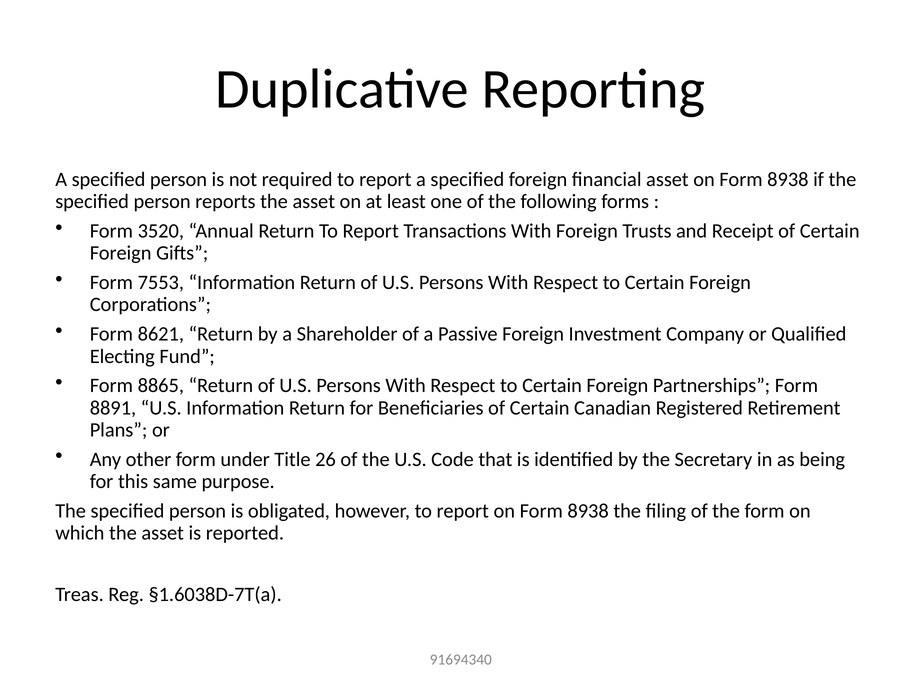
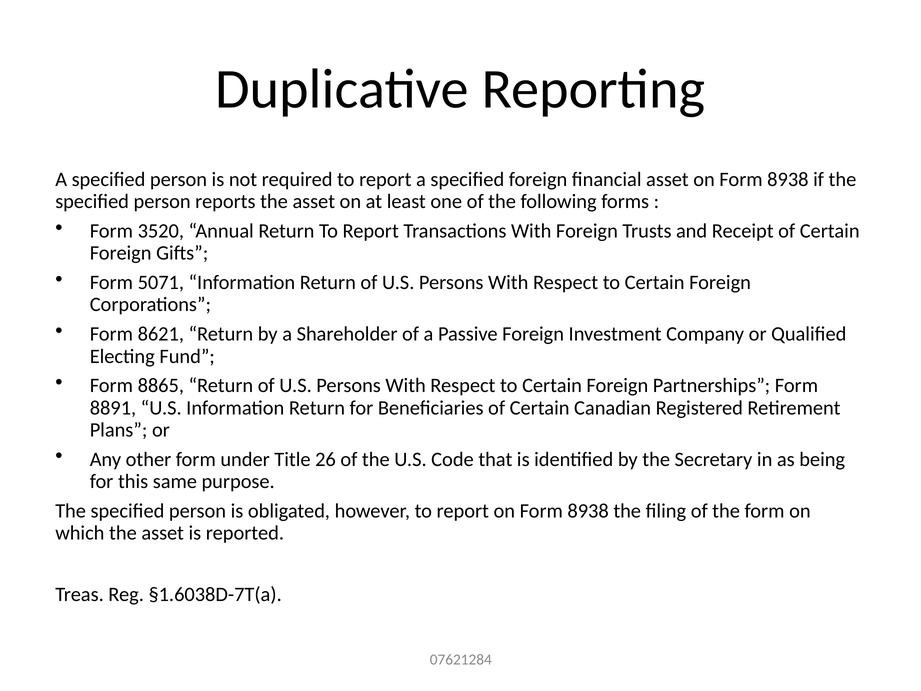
7553: 7553 -> 5071
91694340: 91694340 -> 07621284
